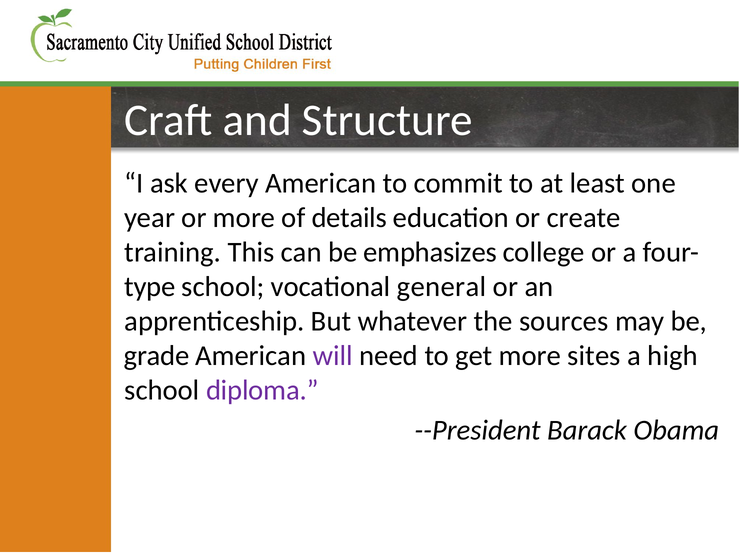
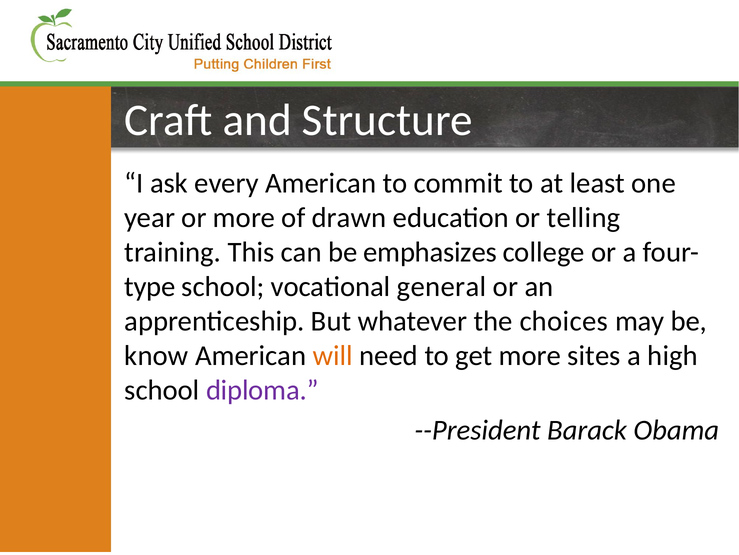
details: details -> drawn
create: create -> telling
sources: sources -> choices
grade: grade -> know
will colour: purple -> orange
